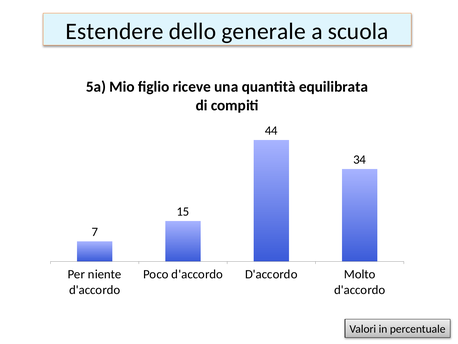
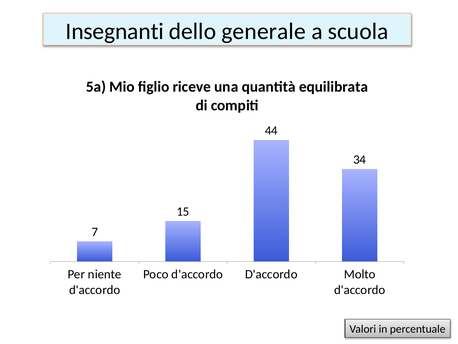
Estendere: Estendere -> Insegnanti
